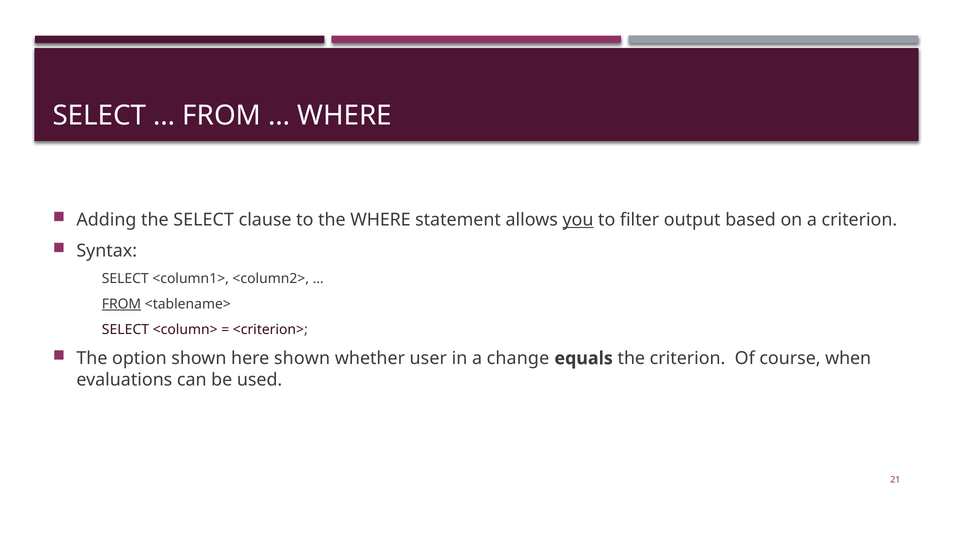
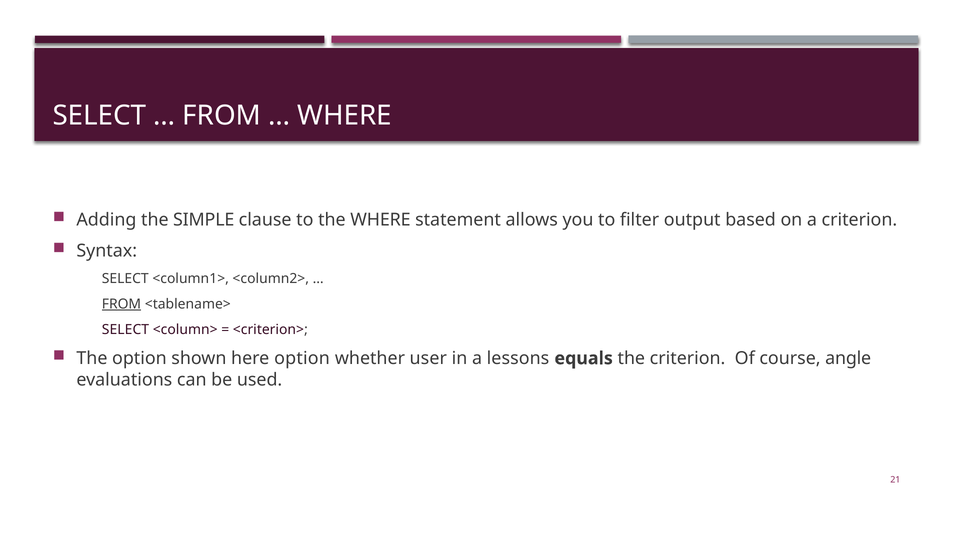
the SELECT: SELECT -> SIMPLE
you underline: present -> none
here shown: shown -> option
change: change -> lessons
when: when -> angle
